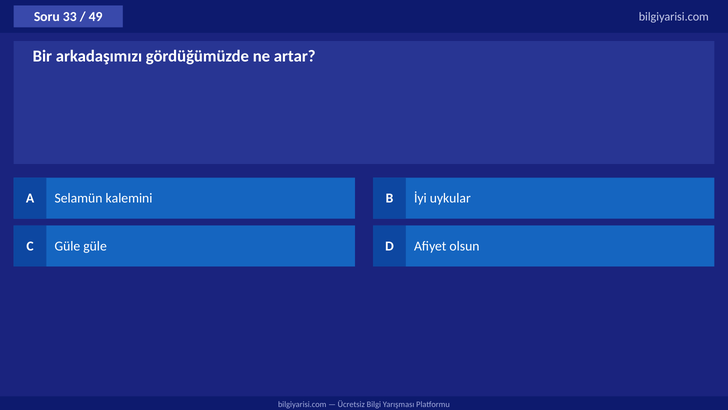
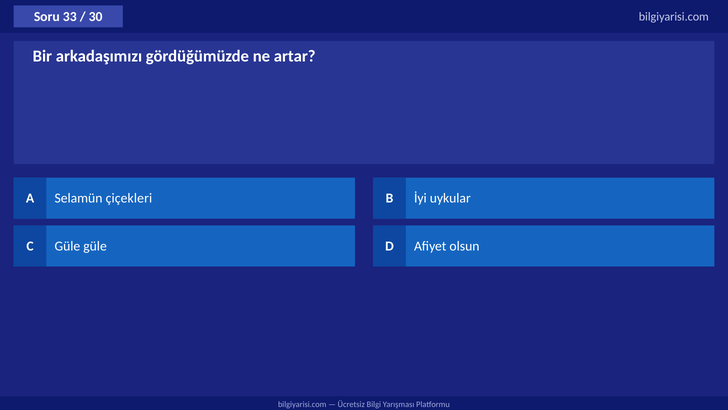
49: 49 -> 30
kalemini: kalemini -> çiçekleri
